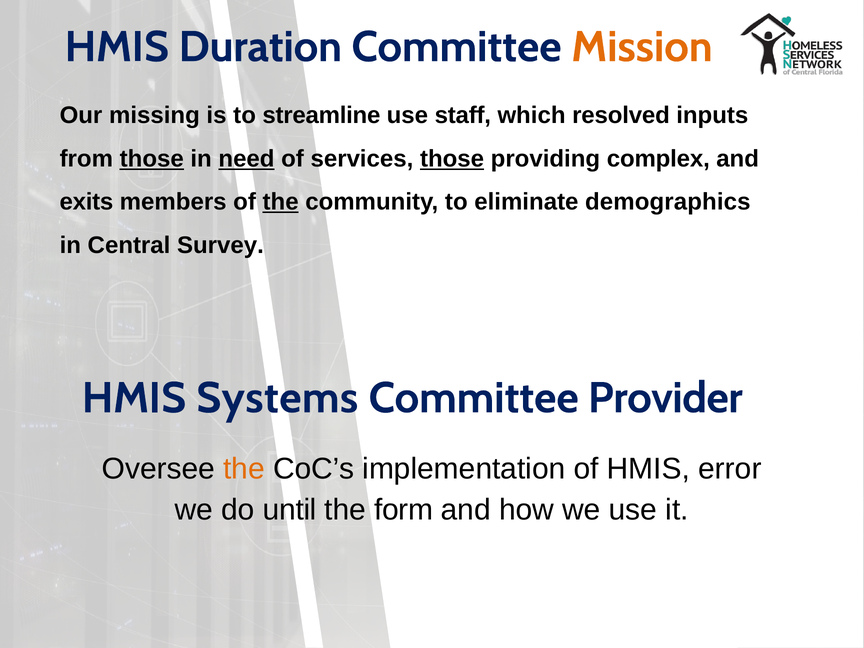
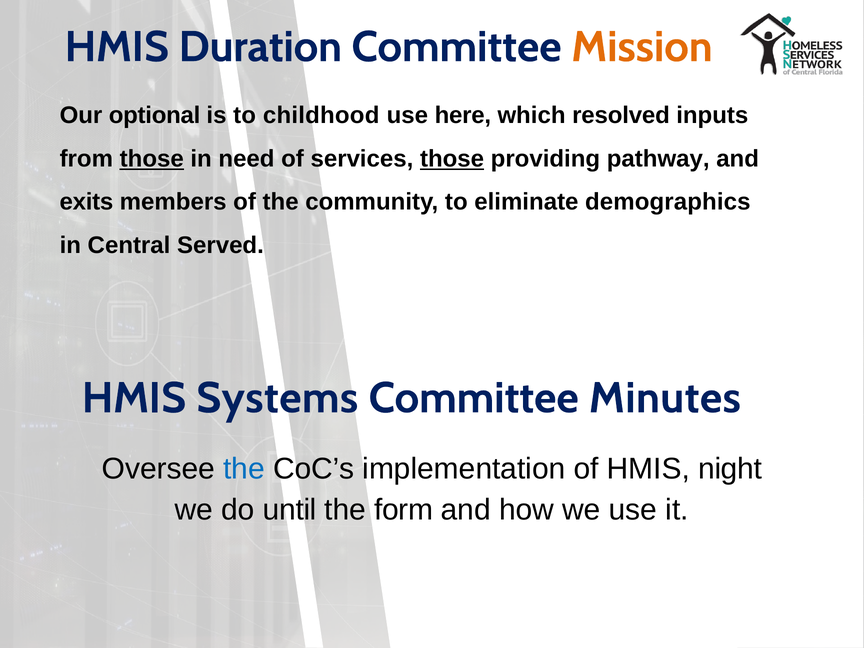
missing: missing -> optional
streamline: streamline -> childhood
staff: staff -> here
need underline: present -> none
complex: complex -> pathway
the at (281, 202) underline: present -> none
Survey: Survey -> Served
Provider: Provider -> Minutes
the at (244, 469) colour: orange -> blue
error: error -> night
